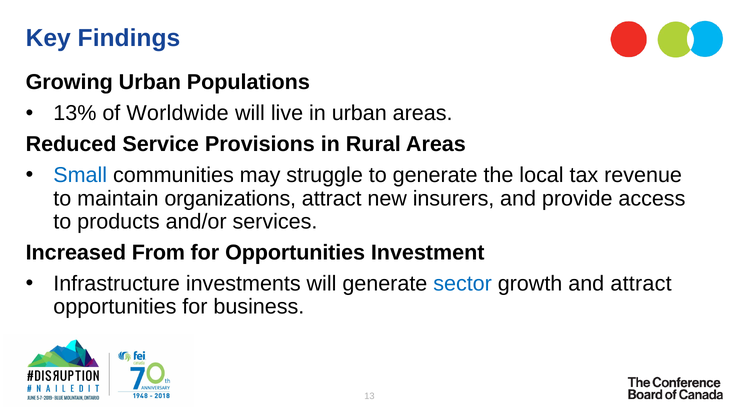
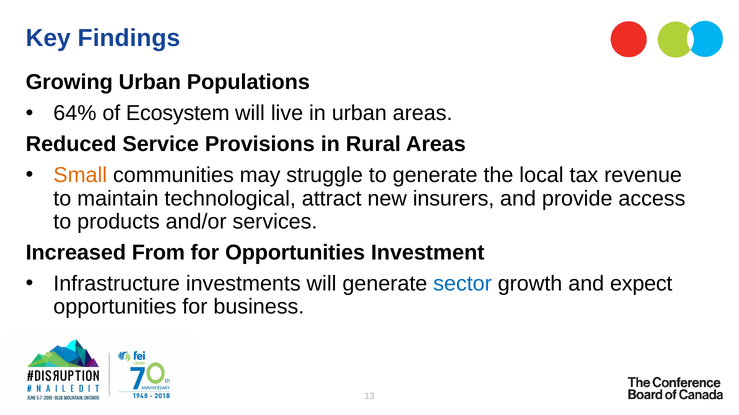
13%: 13% -> 64%
Worldwide: Worldwide -> Ecosystem
Small colour: blue -> orange
organizations: organizations -> technological
and attract: attract -> expect
